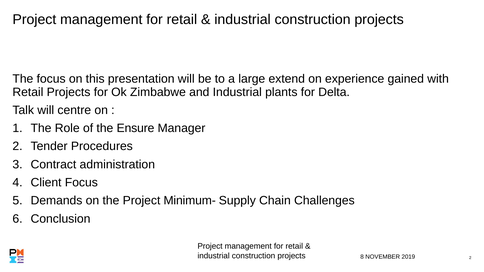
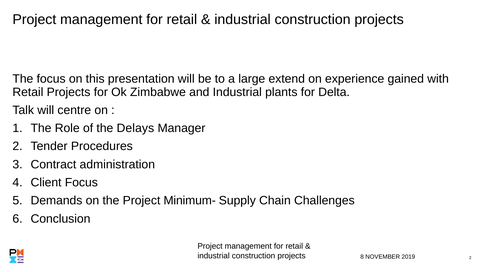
Ensure: Ensure -> Delays
